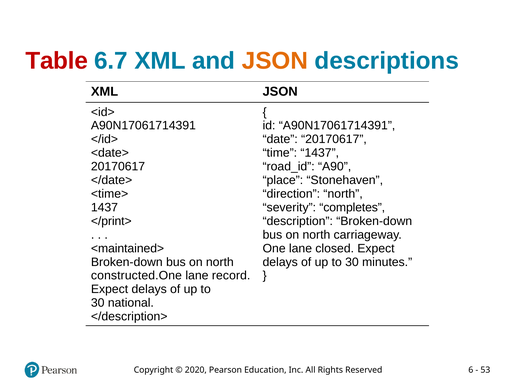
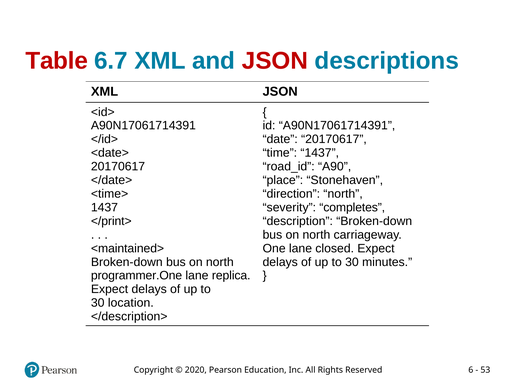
JSON at (275, 61) colour: orange -> red
constructed.One: constructed.One -> programmer.One
record: record -> replica
national: national -> location
